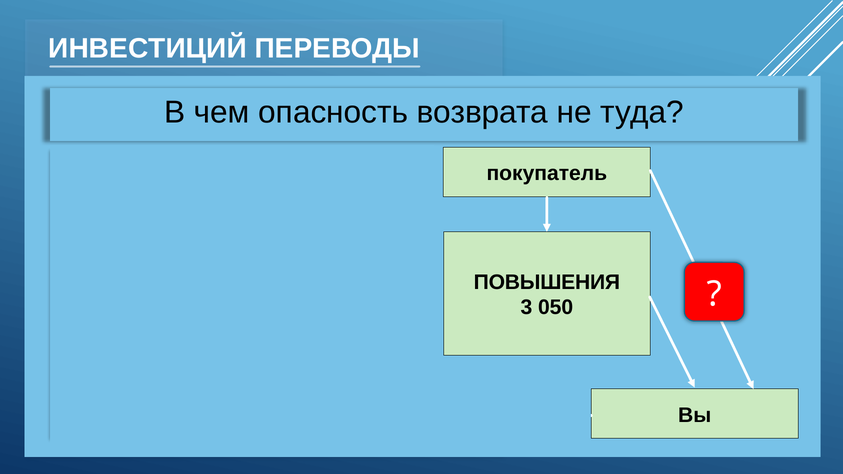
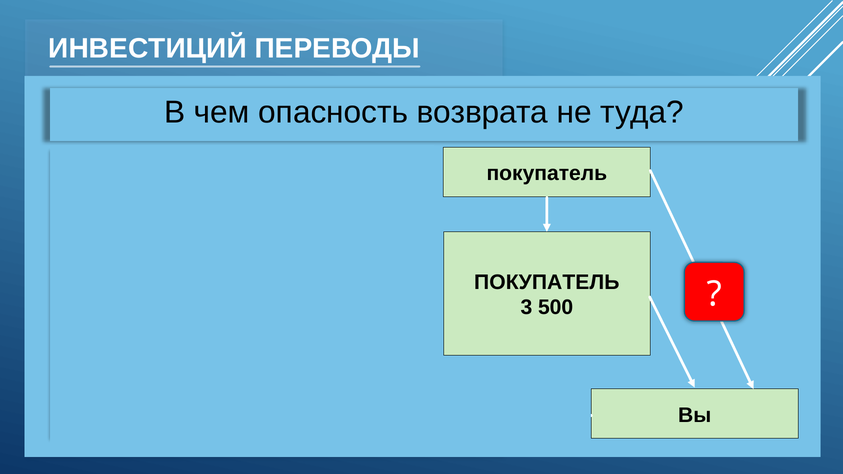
ПОВЫШЕНИЯ at (547, 282): ПОВЫШЕНИЯ -> ПОКУПАТЕЛЬ
050: 050 -> 500
